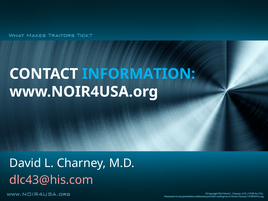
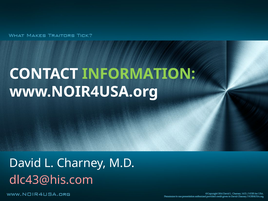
INFORMATION colour: light blue -> light green
